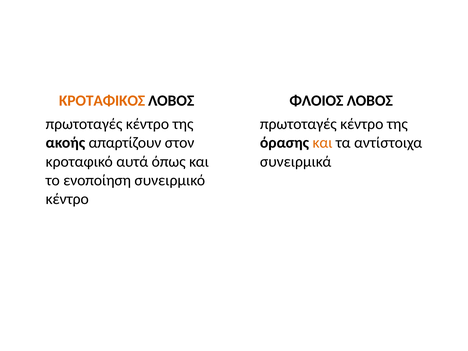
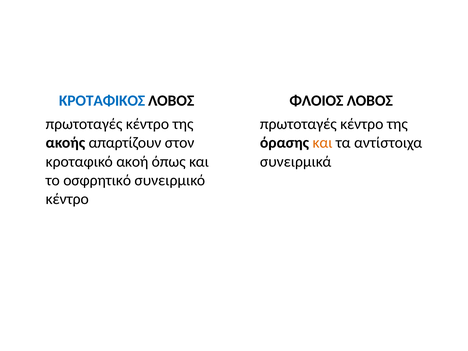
ΚΡΟΤΑΦΙΚΟΣ colour: orange -> blue
αυτά: αυτά -> ακοή
ενοποίηση: ενοποίηση -> οσφρητικό
